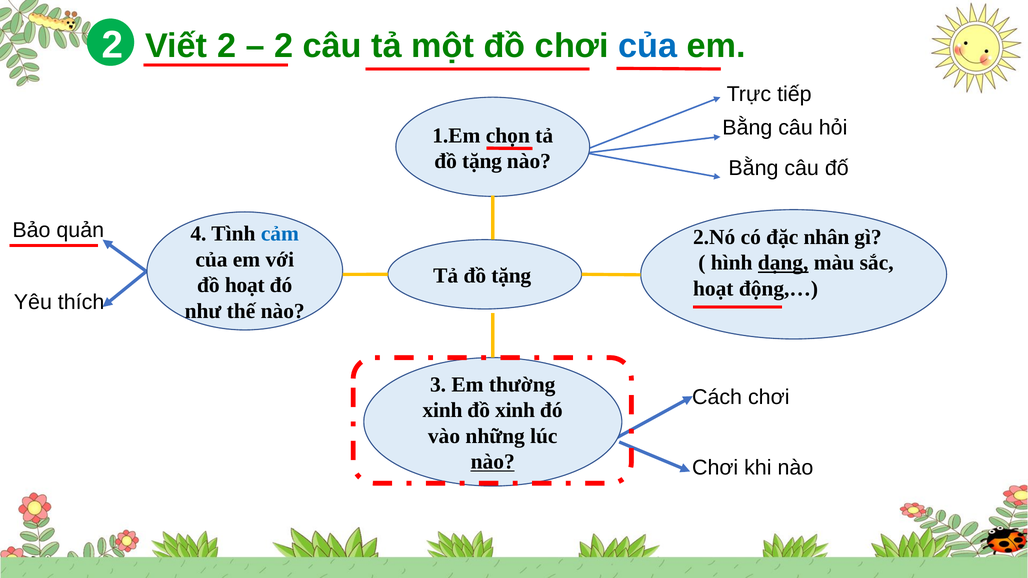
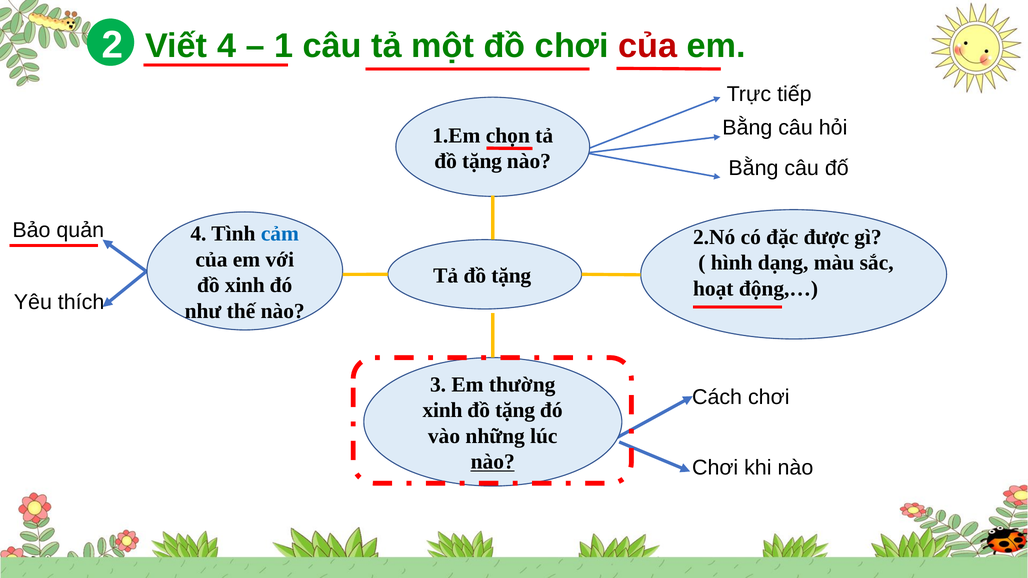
Viết 2: 2 -> 4
2 at (284, 46): 2 -> 1
của at (648, 46) colour: blue -> red
nhân: nhân -> được
dạng underline: present -> none
đồ hoạt: hoạt -> xinh
xinh at (515, 411): xinh -> tặng
